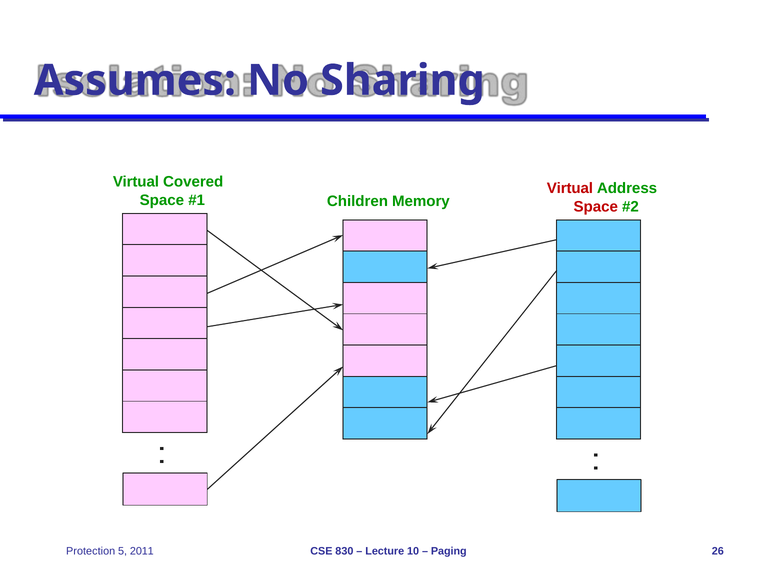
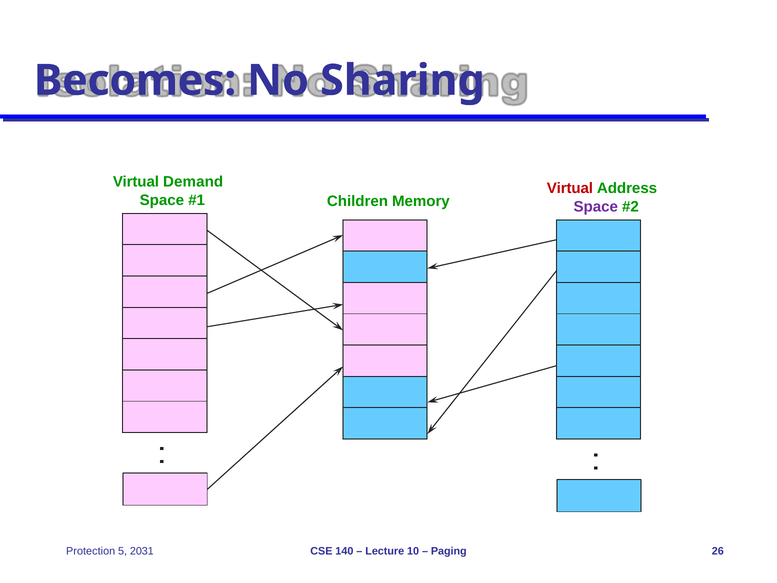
Assumes: Assumes -> Becomes
Covered: Covered -> Demand
Space at (596, 207) colour: red -> purple
2011: 2011 -> 2031
830: 830 -> 140
